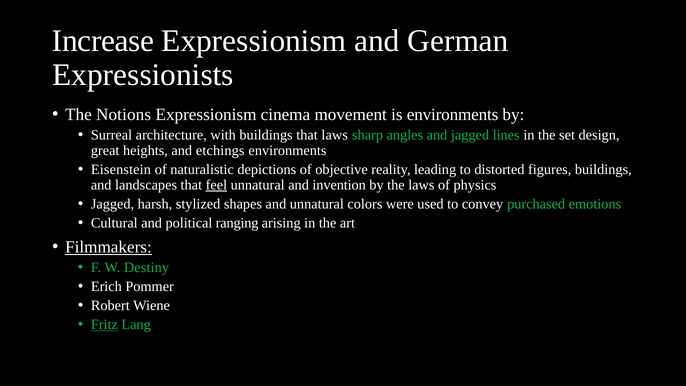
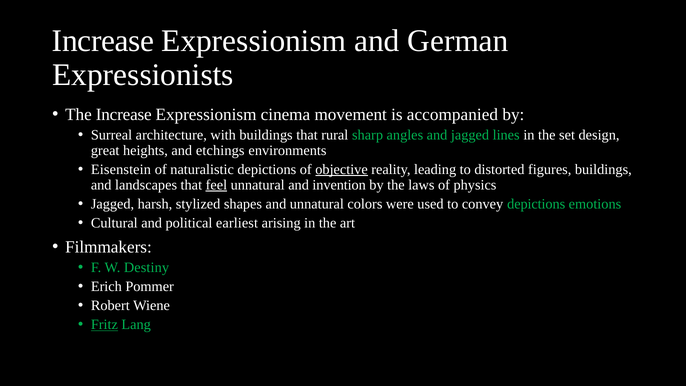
The Notions: Notions -> Increase
is environments: environments -> accompanied
that laws: laws -> rural
objective underline: none -> present
convey purchased: purchased -> depictions
ranging: ranging -> earliest
Filmmakers underline: present -> none
